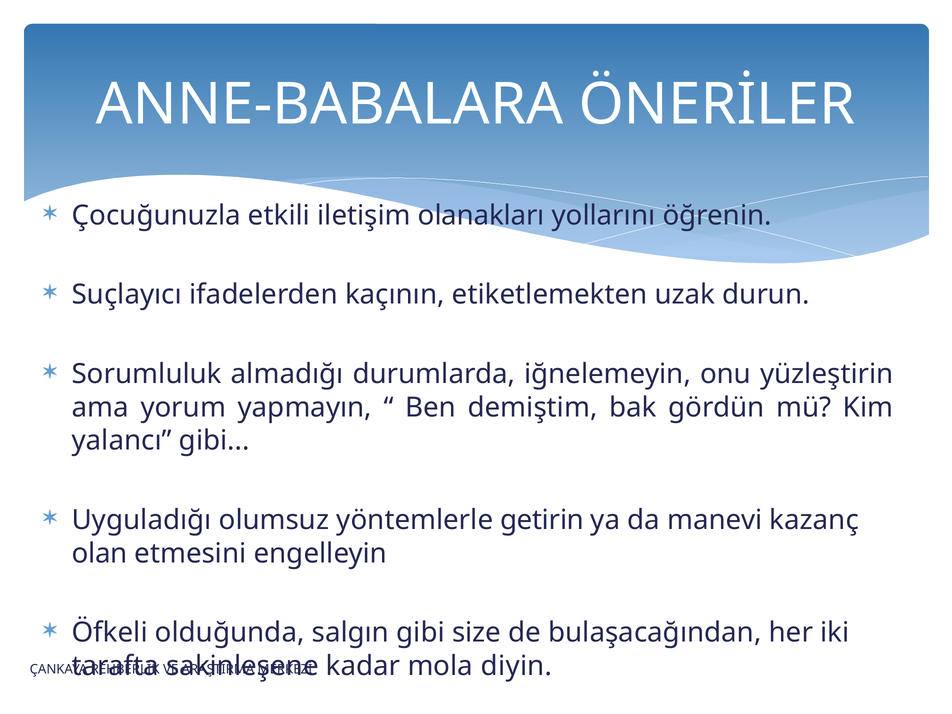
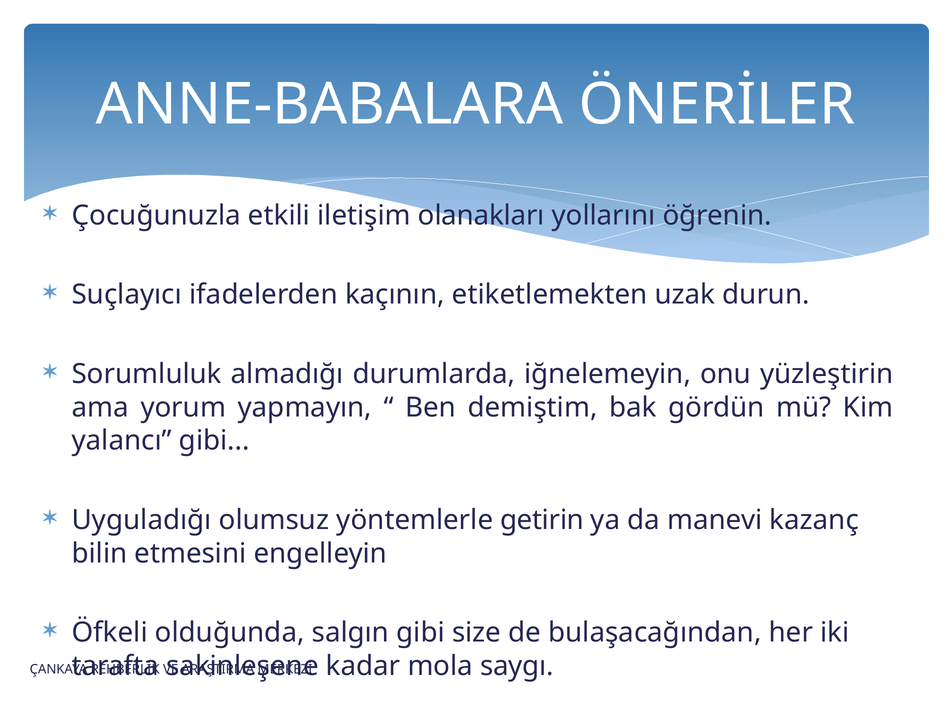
olan: olan -> bilin
diyin: diyin -> saygı
